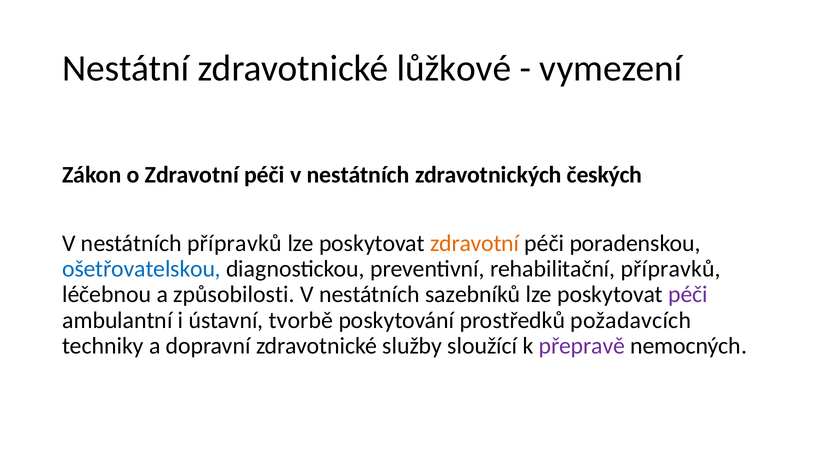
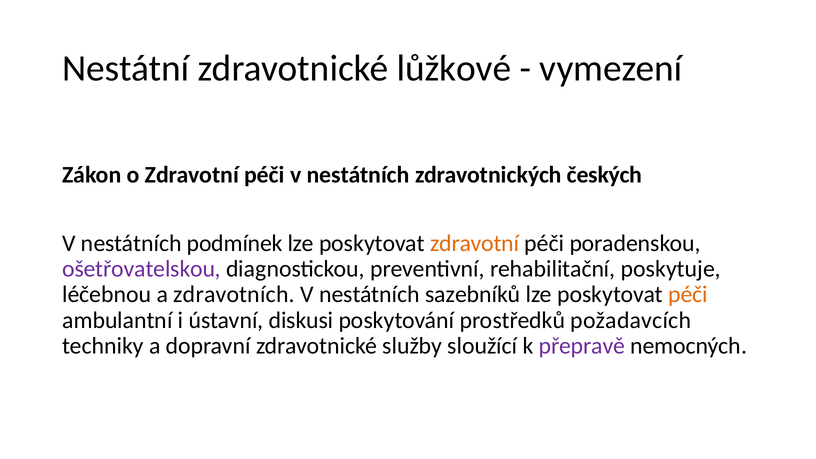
nestátních přípravků: přípravků -> podmínek
ošetřovatelskou colour: blue -> purple
rehabilitační přípravků: přípravků -> poskytuje
způsobilosti: způsobilosti -> zdravotních
péči at (688, 295) colour: purple -> orange
tvorbě: tvorbě -> diskusi
